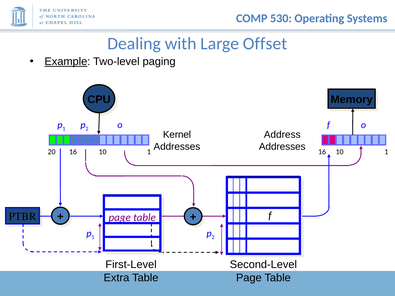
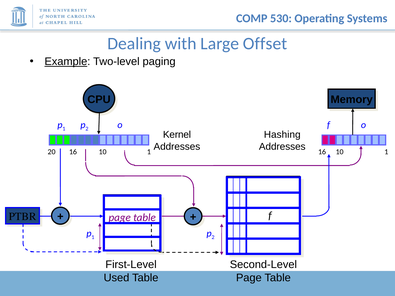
Address: Address -> Hashing
Extra: Extra -> Used
